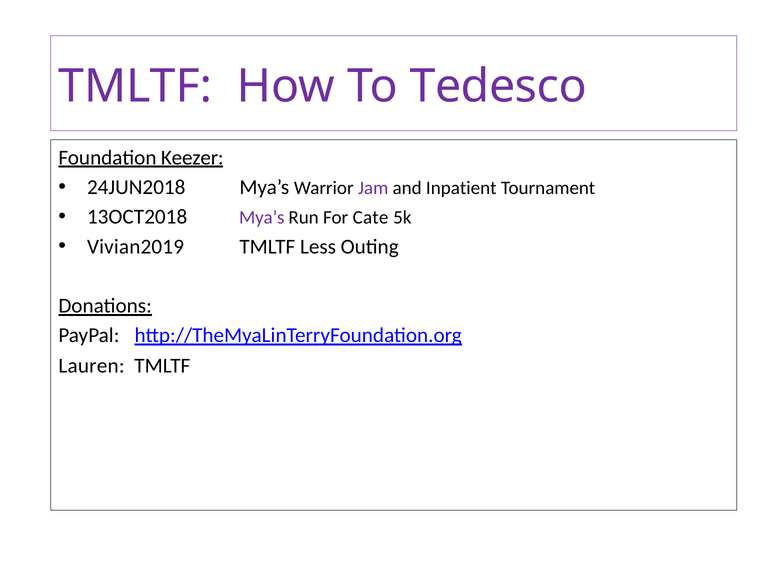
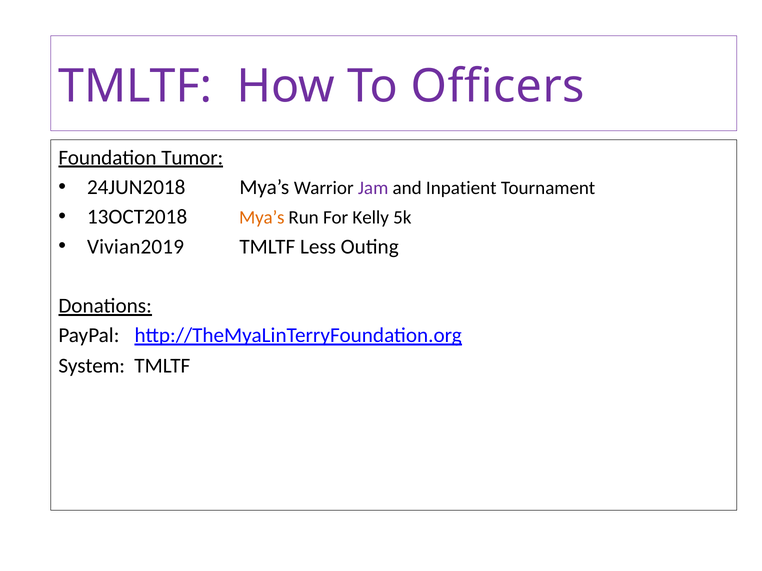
Tedesco: Tedesco -> Officers
Keezer: Keezer -> Tumor
Mya’s at (262, 218) colour: purple -> orange
Cate: Cate -> Kelly
Lauren: Lauren -> System
